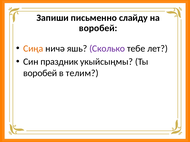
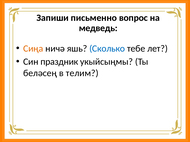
слайду: слайду -> вопрос
воробей at (98, 28): воробей -> медведь
Сколько colour: purple -> blue
воробей at (40, 73): воробей -> беләсең
